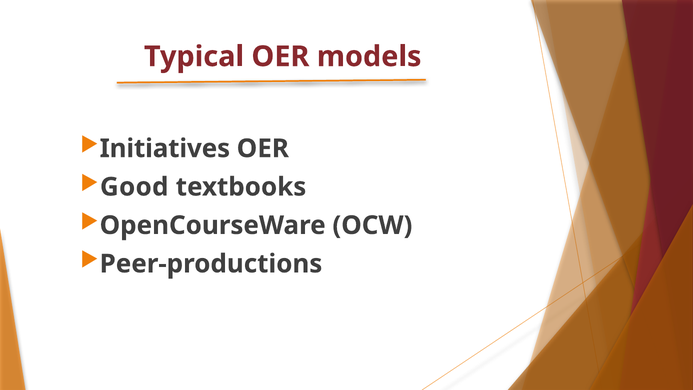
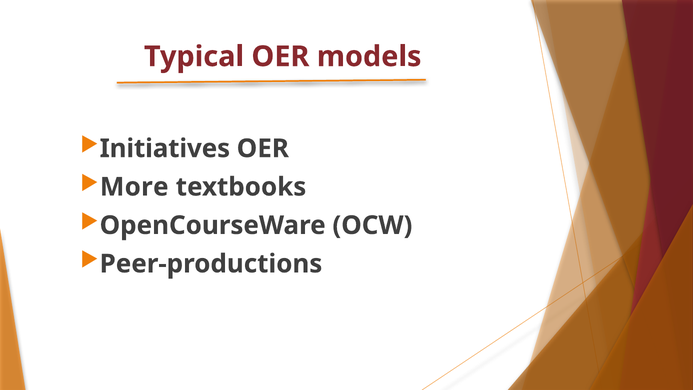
Good: Good -> More
